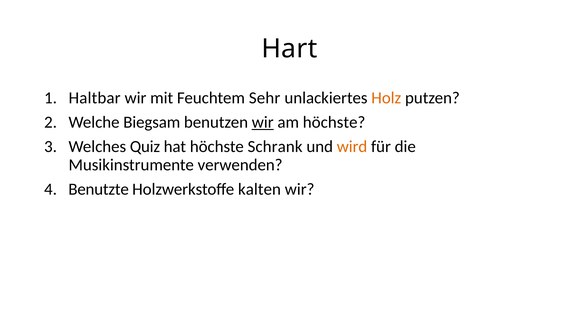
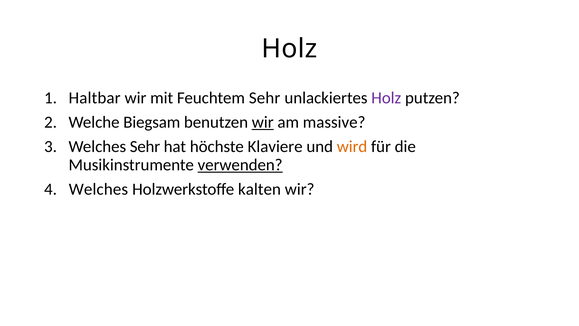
Hart at (289, 49): Hart -> Holz
Holz at (386, 98) colour: orange -> purple
am höchste: höchste -> massive
Welches Quiz: Quiz -> Sehr
Schrank: Schrank -> Klaviere
verwenden underline: none -> present
Benutzte at (99, 189): Benutzte -> Welches
